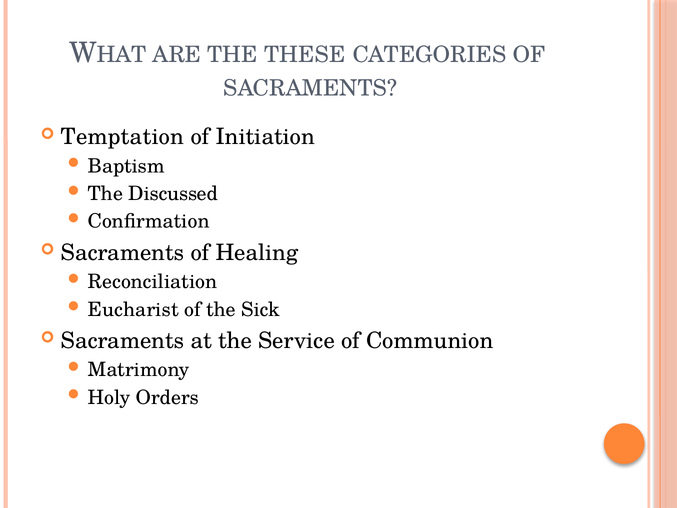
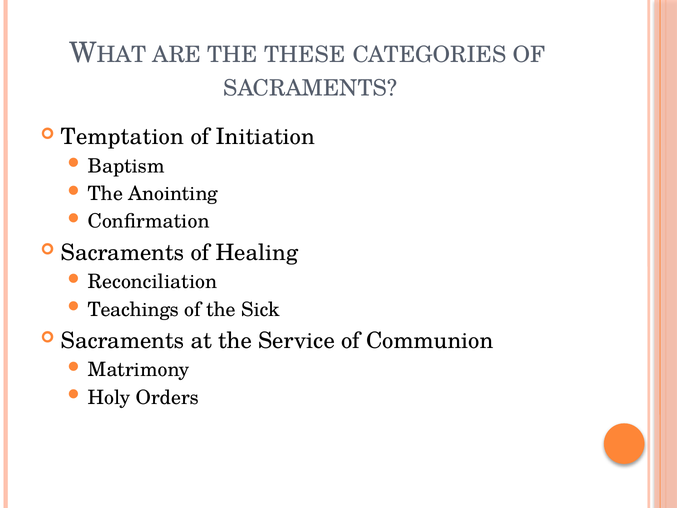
Discussed: Discussed -> Anointing
Eucharist: Eucharist -> Teachings
